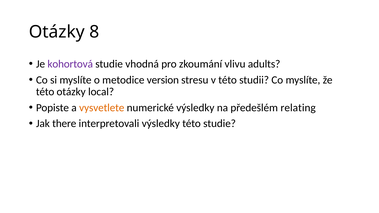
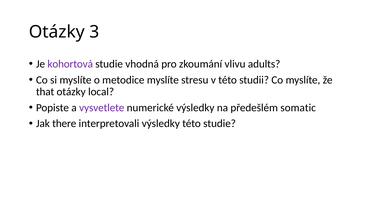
8: 8 -> 3
metodice version: version -> myslíte
této at (45, 92): této -> that
vysvetlete colour: orange -> purple
relating: relating -> somatic
